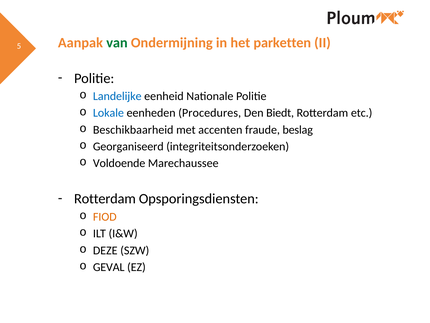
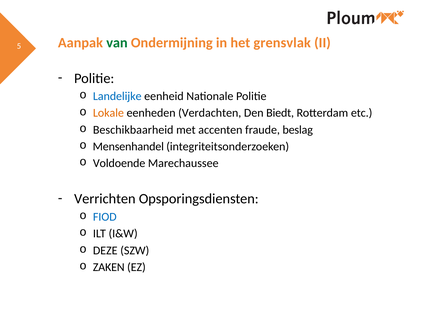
parketten: parketten -> grensvlak
Lokale colour: blue -> orange
Procedures: Procedures -> Verdachten
Georganiseerd: Georganiseerd -> Mensenhandel
Rotterdam at (105, 199): Rotterdam -> Verrichten
FIOD colour: orange -> blue
GEVAL: GEVAL -> ZAKEN
